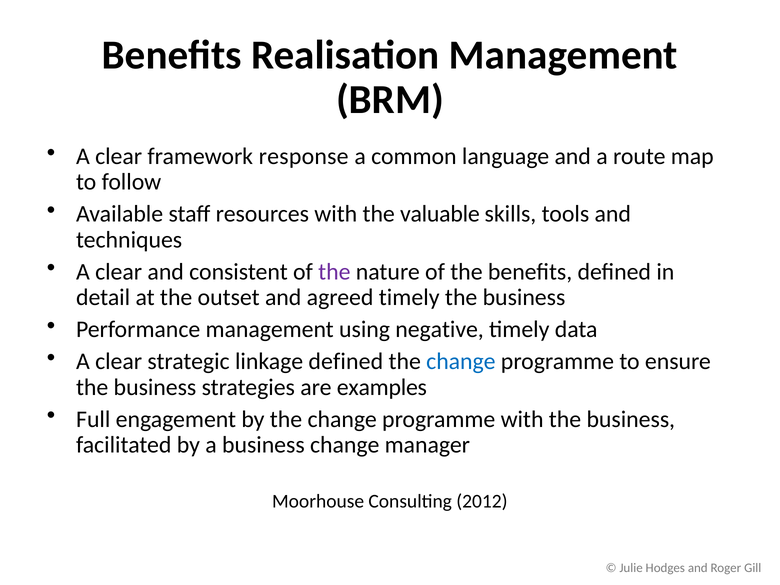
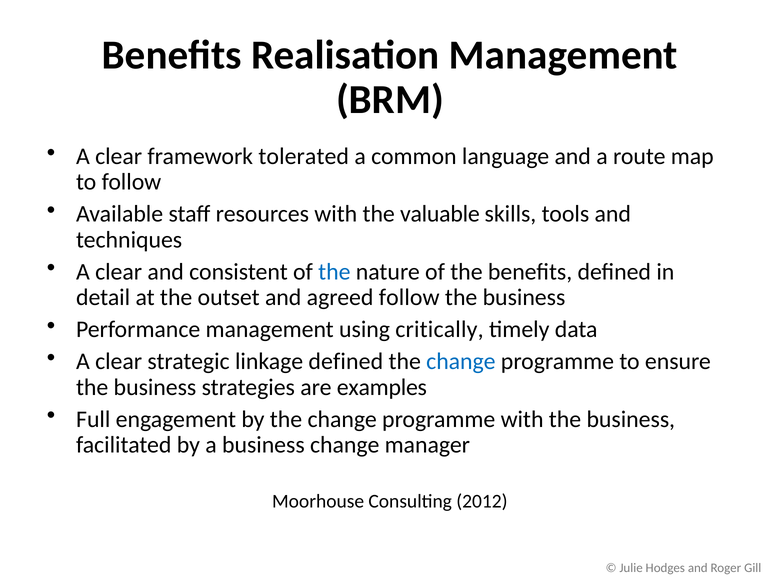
response: response -> tolerated
the at (334, 272) colour: purple -> blue
agreed timely: timely -> follow
negative: negative -> critically
